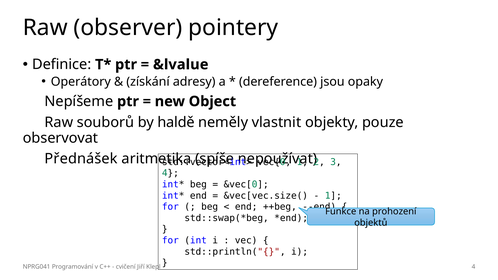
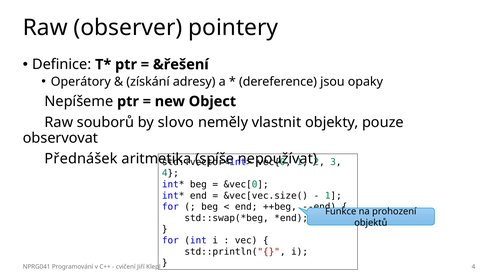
&lvalue: &lvalue -> &řešení
haldě: haldě -> slovo
